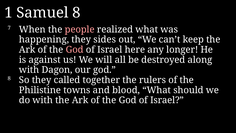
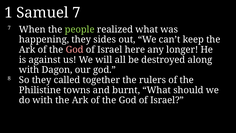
Samuel 8: 8 -> 7
people colour: pink -> light green
blood: blood -> burnt
